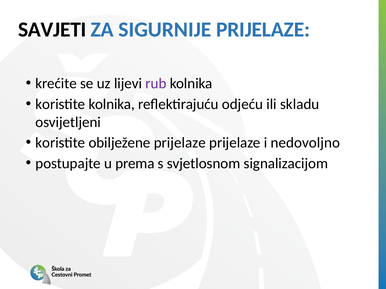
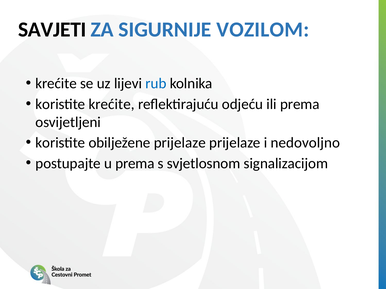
SIGURNIJE PRIJELAZE: PRIJELAZE -> VOZILOM
rub colour: purple -> blue
koristite kolnika: kolnika -> krećite
ili skladu: skladu -> prema
